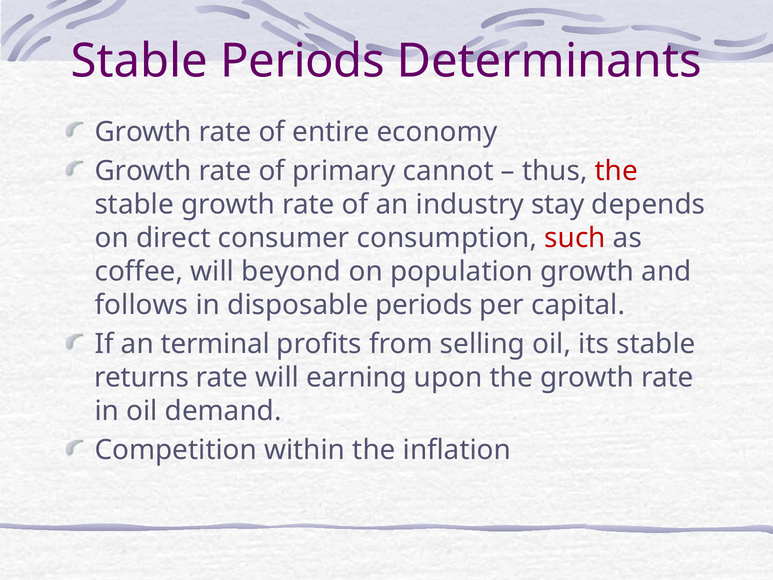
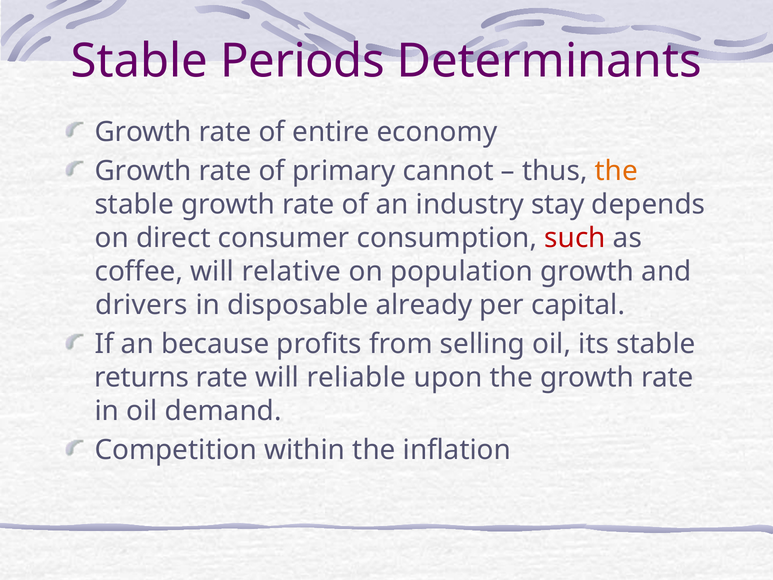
the at (616, 171) colour: red -> orange
beyond: beyond -> relative
follows: follows -> drivers
disposable periods: periods -> already
terminal: terminal -> because
earning: earning -> reliable
